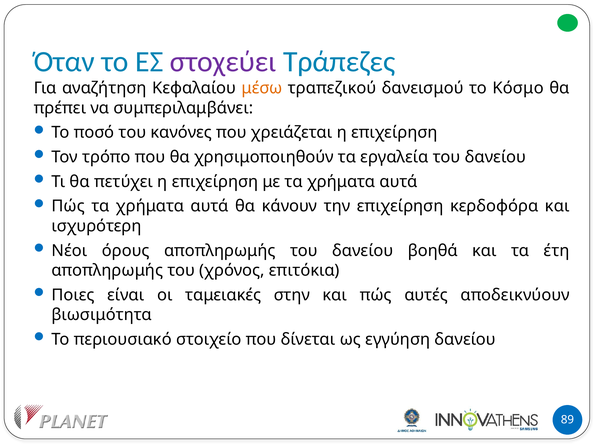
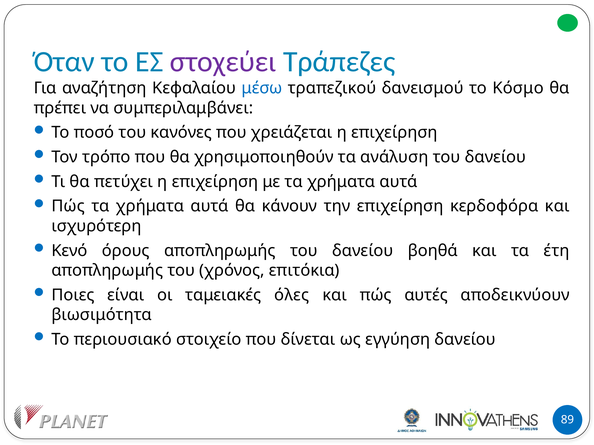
μέσω colour: orange -> blue
εργαλεία: εργαλεία -> ανάλυση
Νέοι: Νέοι -> Κενό
στην: στην -> όλες
